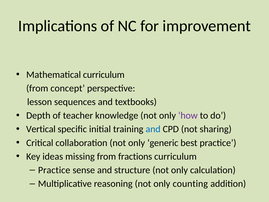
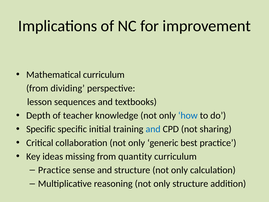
concept: concept -> dividing
how colour: purple -> blue
Vertical at (41, 129): Vertical -> Specific
fractions: fractions -> quantity
only counting: counting -> structure
